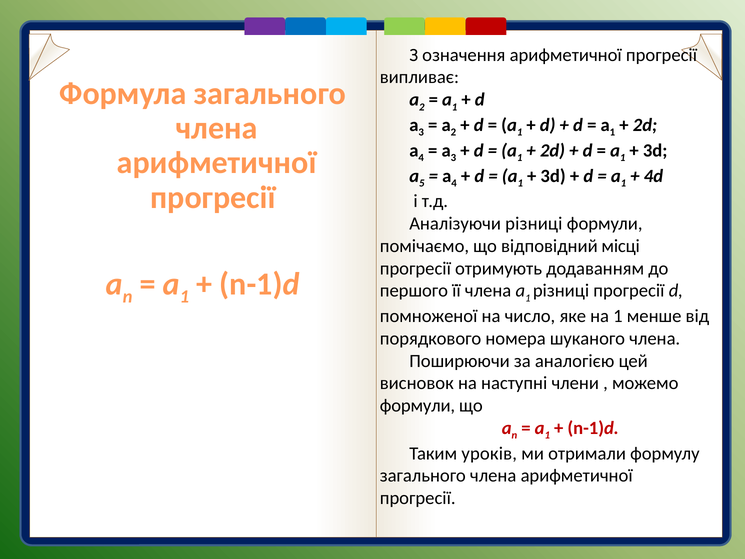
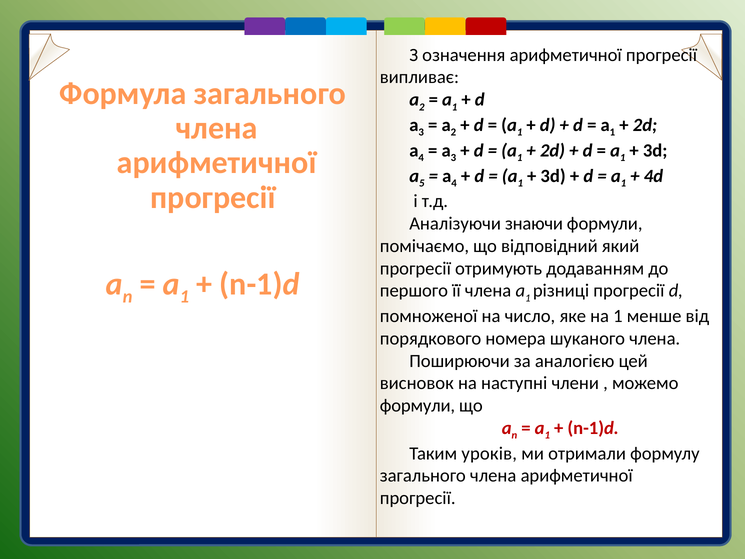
Аналізуючи різниці: різниці -> знаючи
місці: місці -> який
